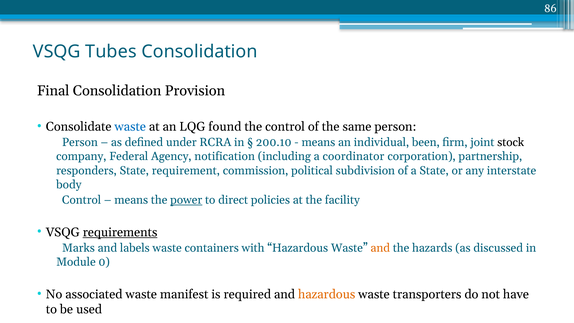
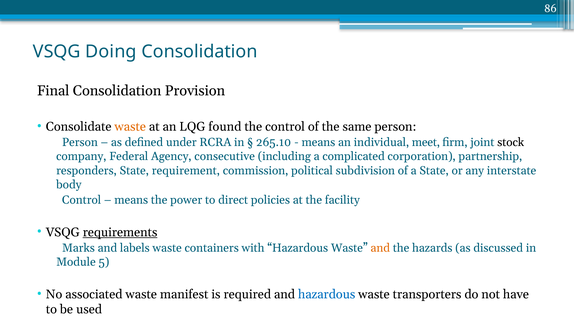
Tubes: Tubes -> Doing
waste at (130, 127) colour: blue -> orange
200.10: 200.10 -> 265.10
been: been -> meet
notification: notification -> consecutive
coordinator: coordinator -> complicated
power underline: present -> none
0: 0 -> 5
hazardous at (327, 294) colour: orange -> blue
